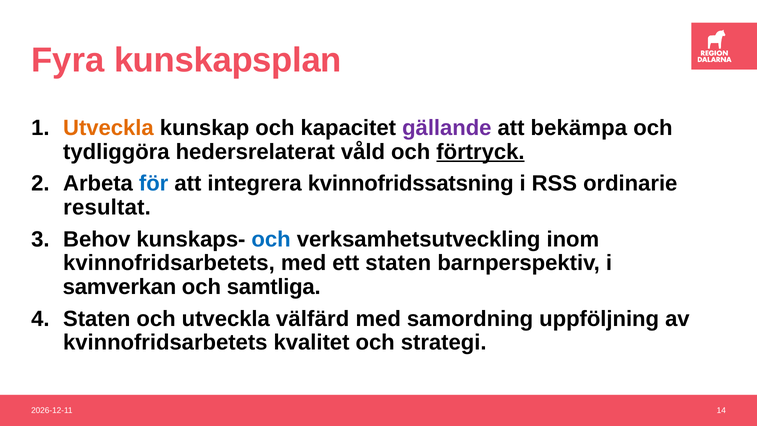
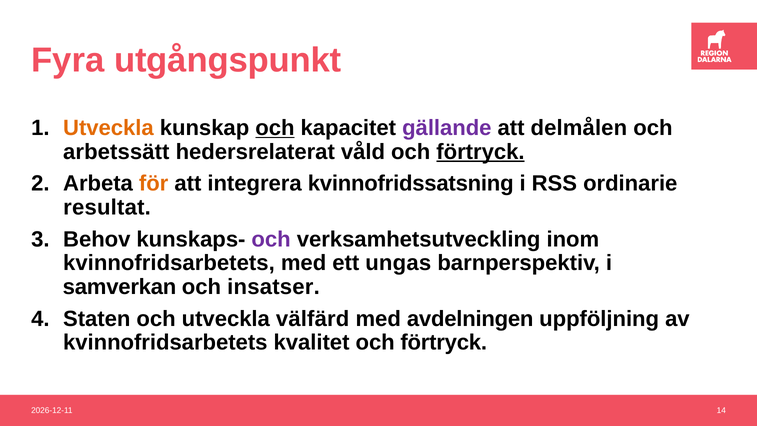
kunskapsplan: kunskapsplan -> utgångspunkt
och at (275, 128) underline: none -> present
bekämpa: bekämpa -> delmålen
tydliggöra: tydliggöra -> arbetssätt
för colour: blue -> orange
och at (271, 239) colour: blue -> purple
ett staten: staten -> ungas
samtliga: samtliga -> insatser
samordning: samordning -> avdelningen
kvalitet och strategi: strategi -> förtryck
